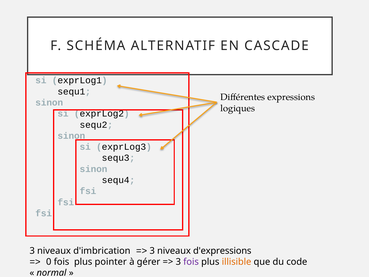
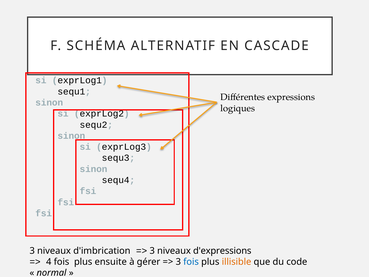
0: 0 -> 4
pointer: pointer -> ensuite
fois at (191, 262) colour: purple -> blue
